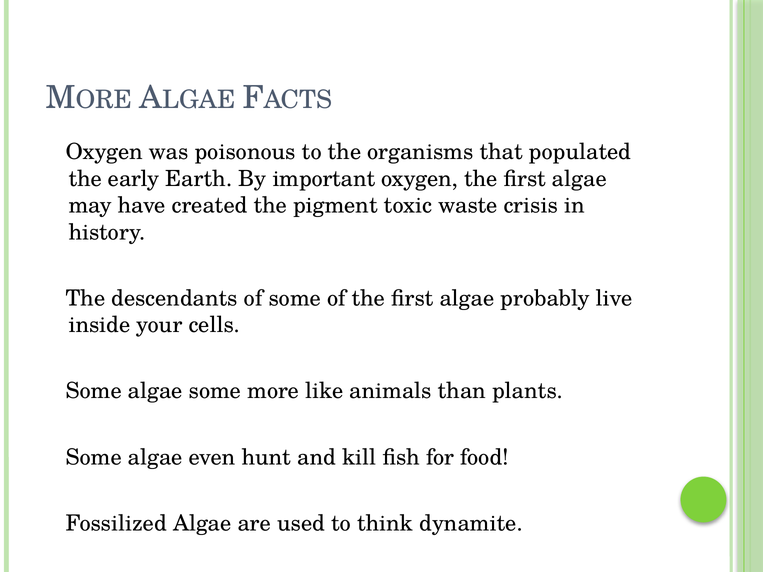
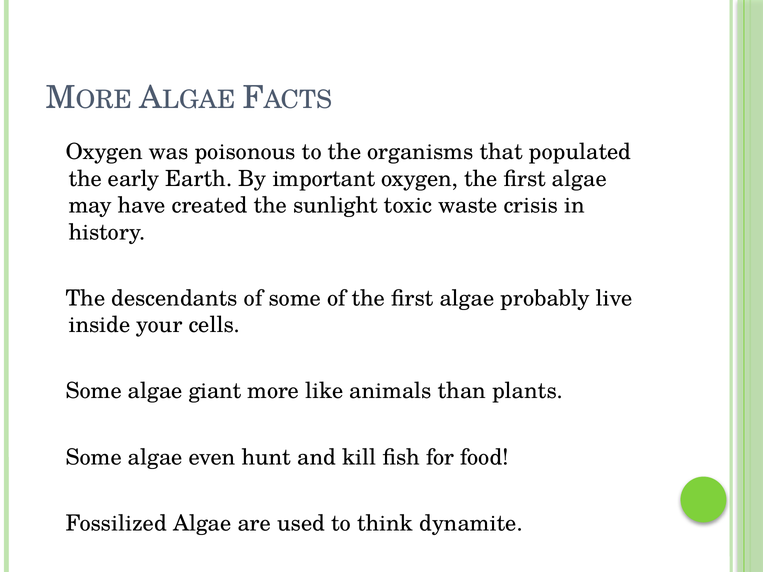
pigment: pigment -> sunlight
algae some: some -> giant
